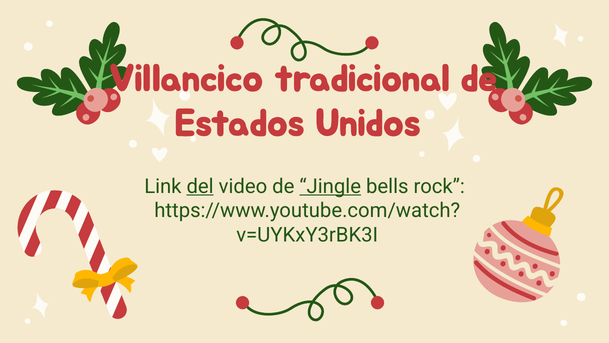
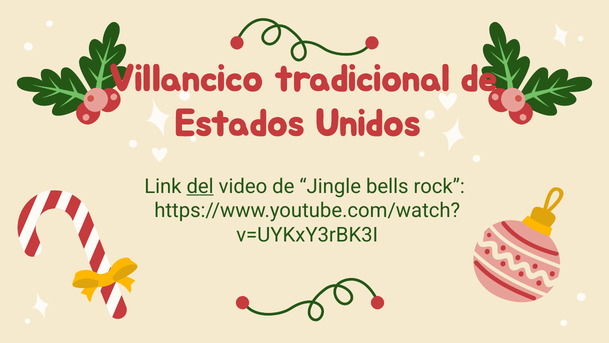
Jingle underline: present -> none
